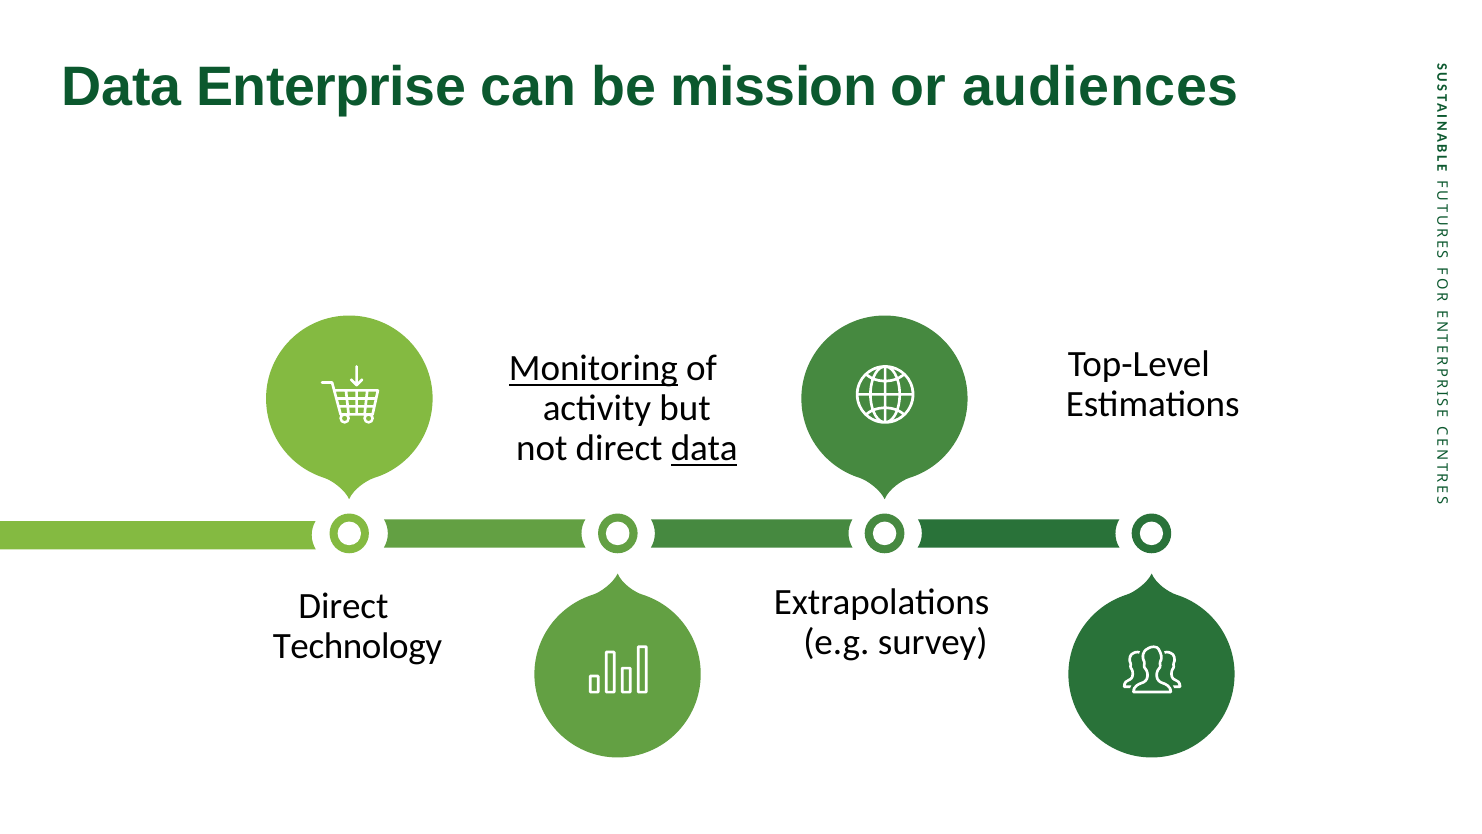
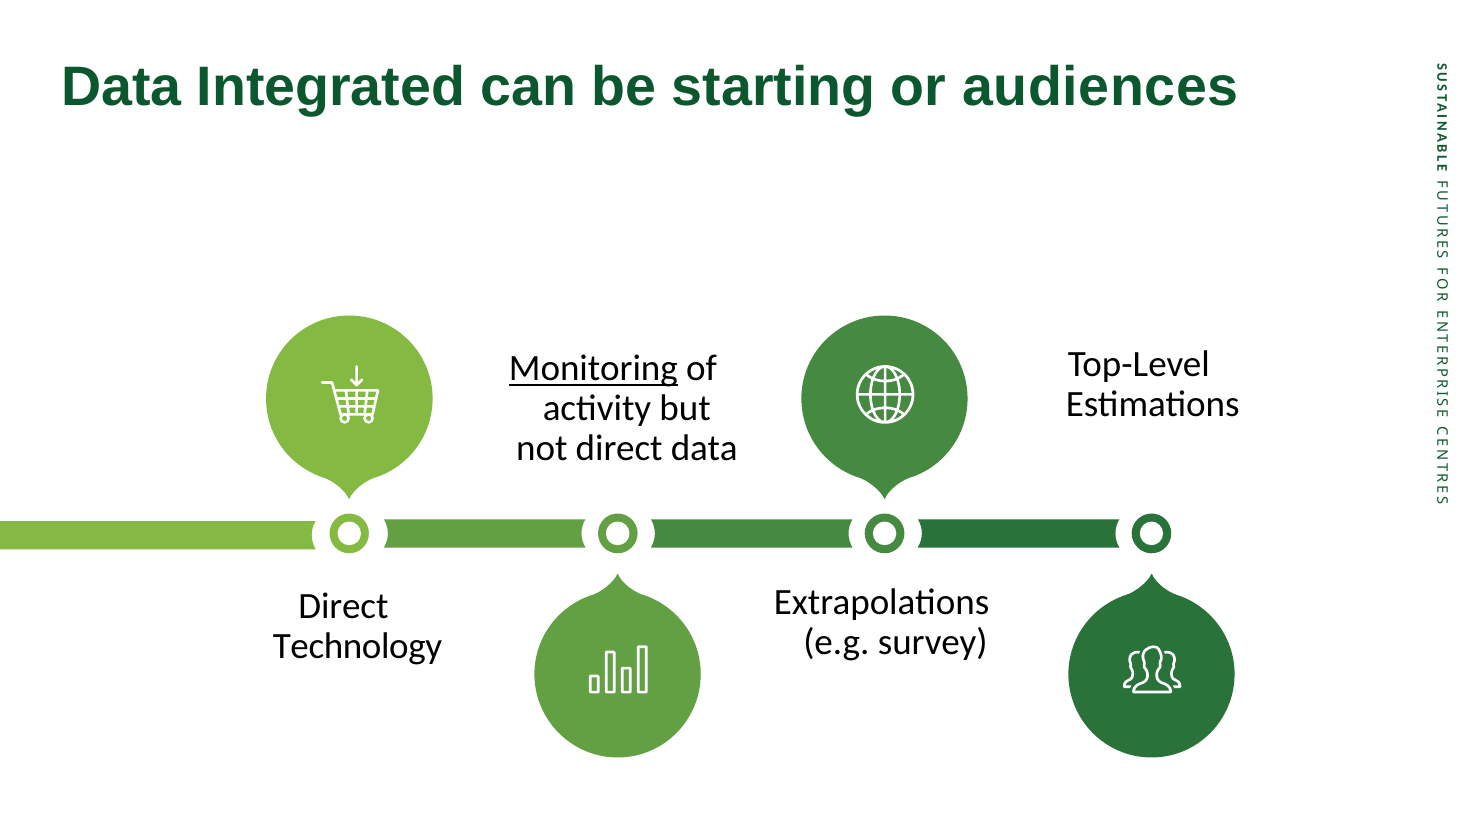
Enterprise: Enterprise -> Integrated
mission: mission -> starting
data at (704, 449) underline: present -> none
